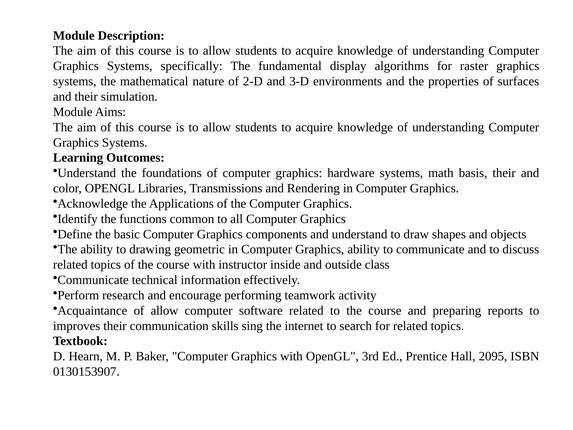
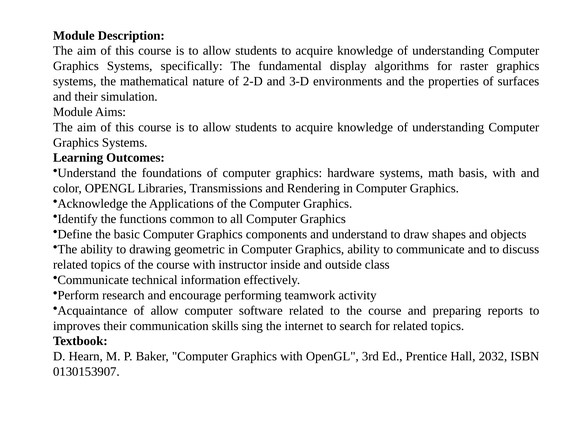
basis their: their -> with
2095: 2095 -> 2032
